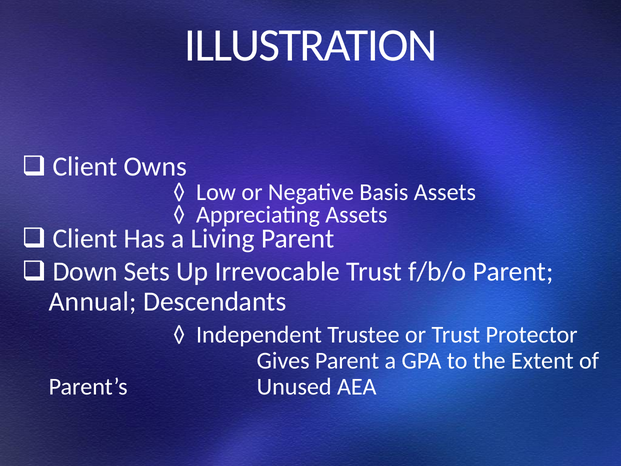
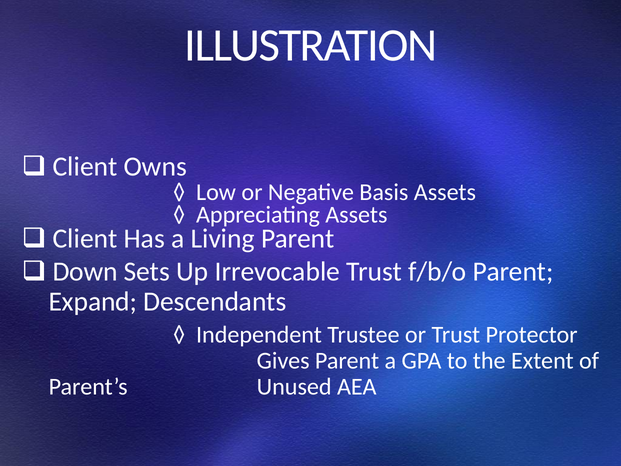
Annual: Annual -> Expand
